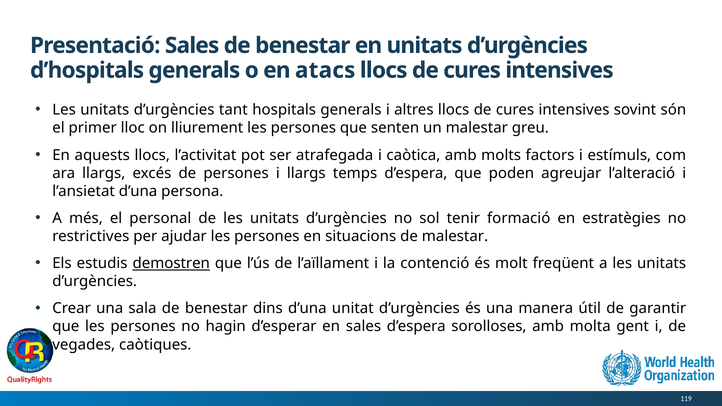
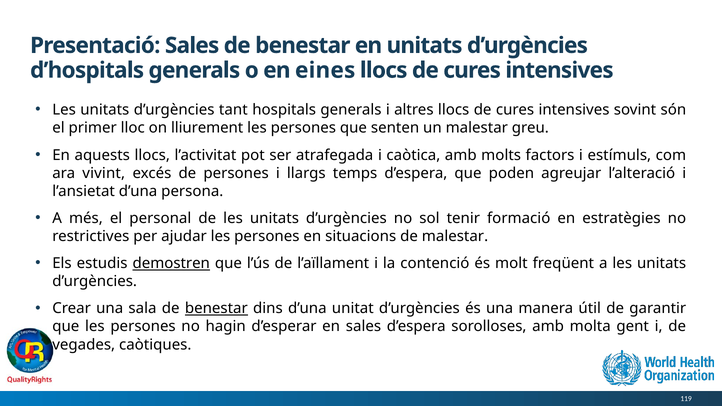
atacs: atacs -> eines
ara llargs: llargs -> vivint
benestar at (216, 309) underline: none -> present
